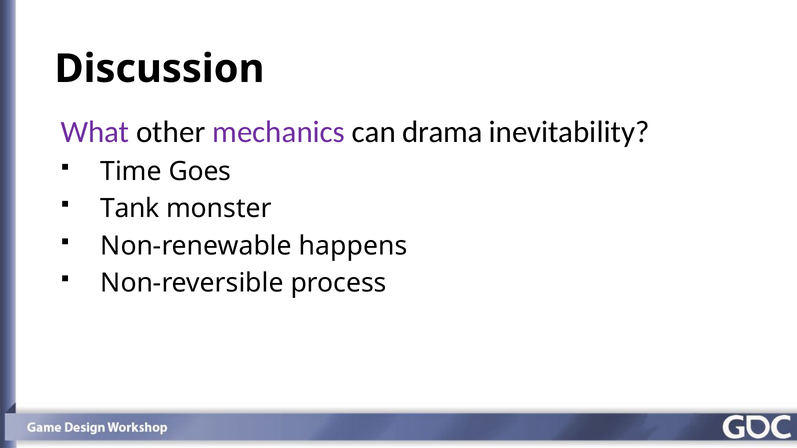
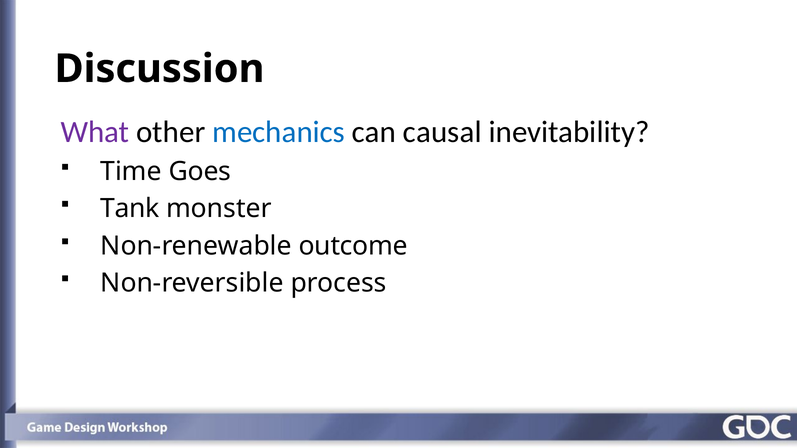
mechanics colour: purple -> blue
drama: drama -> causal
happens: happens -> outcome
